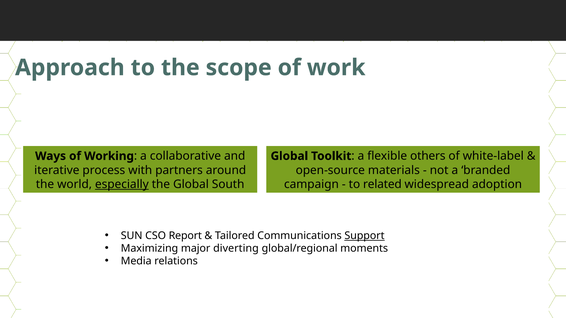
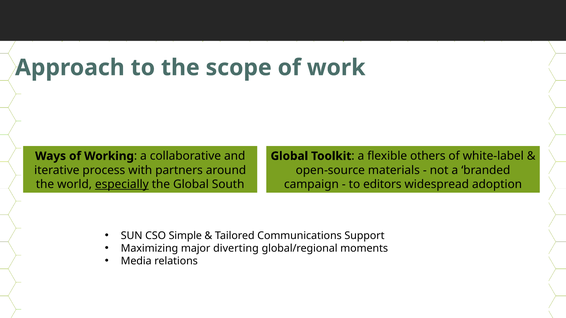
related: related -> editors
Report: Report -> Simple
Support underline: present -> none
